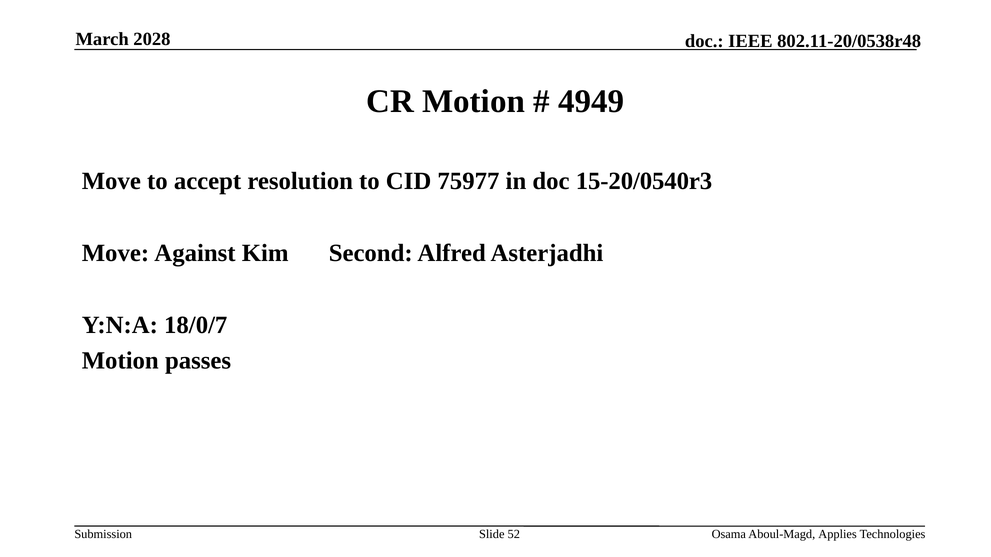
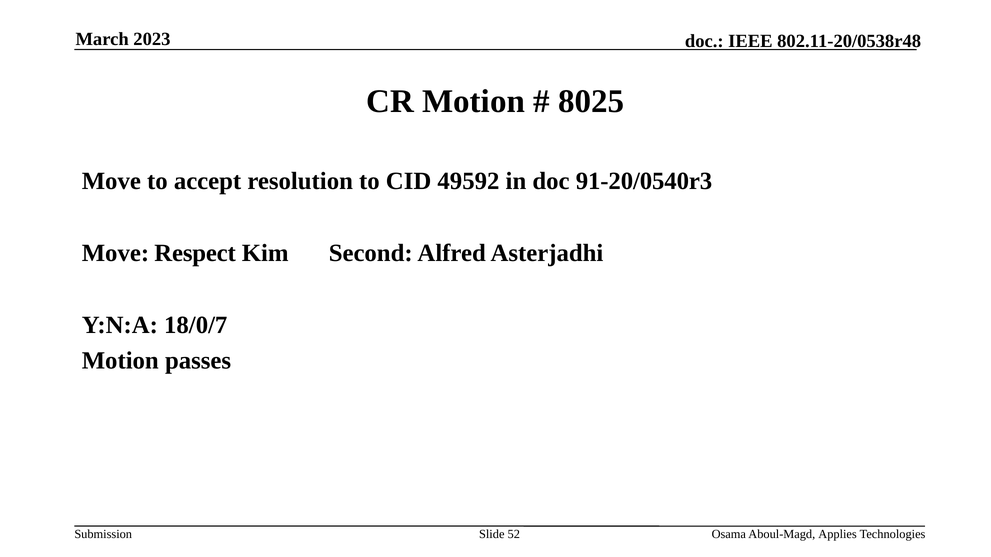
2028: 2028 -> 2023
4949: 4949 -> 8025
75977: 75977 -> 49592
15-20/0540r3: 15-20/0540r3 -> 91-20/0540r3
Against: Against -> Respect
